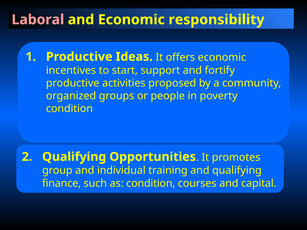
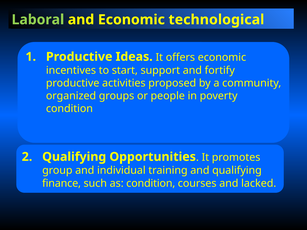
Laboral colour: pink -> light green
responsibility: responsibility -> technological
capital: capital -> lacked
